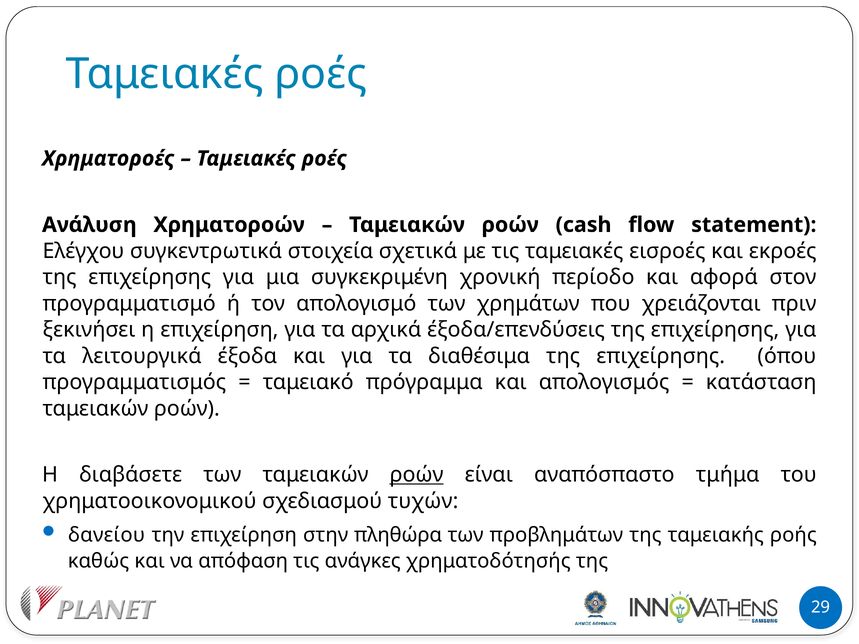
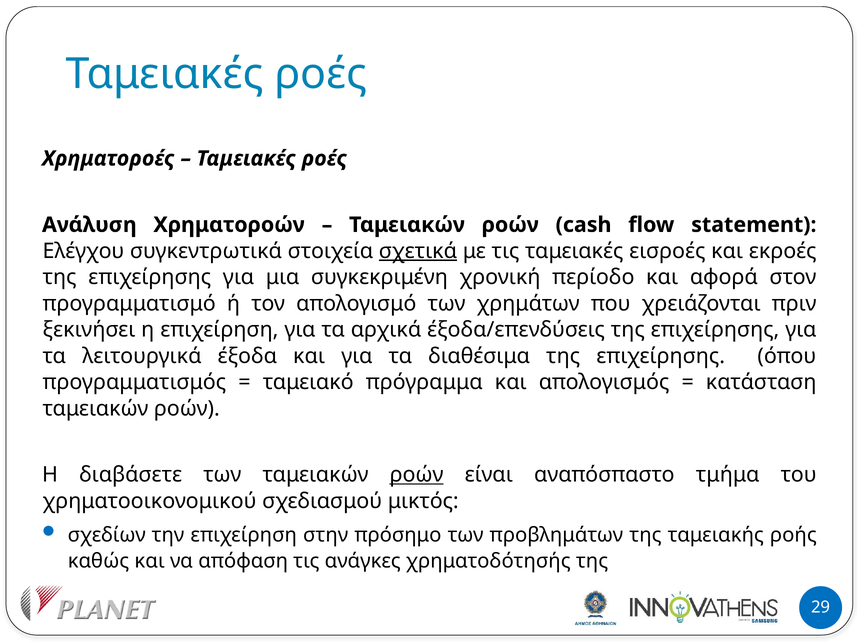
σχετικά underline: none -> present
τυχών: τυχών -> μικτός
δανείου: δανείου -> σχεδίων
πληθώρα: πληθώρα -> πρόσημο
